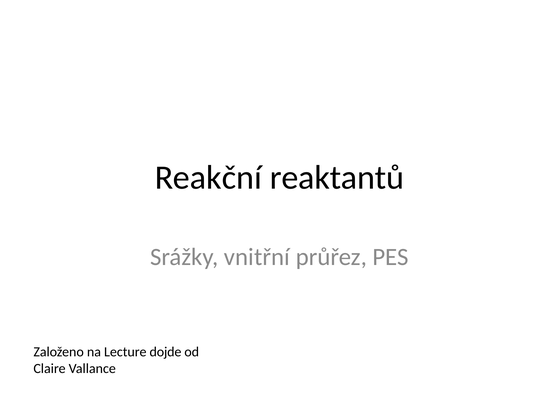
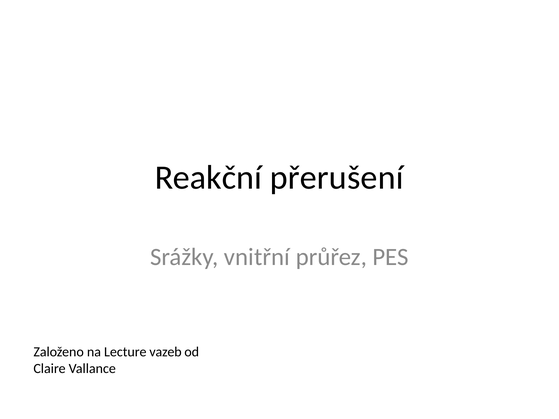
reaktantů: reaktantů -> přerušení
dojde: dojde -> vazeb
